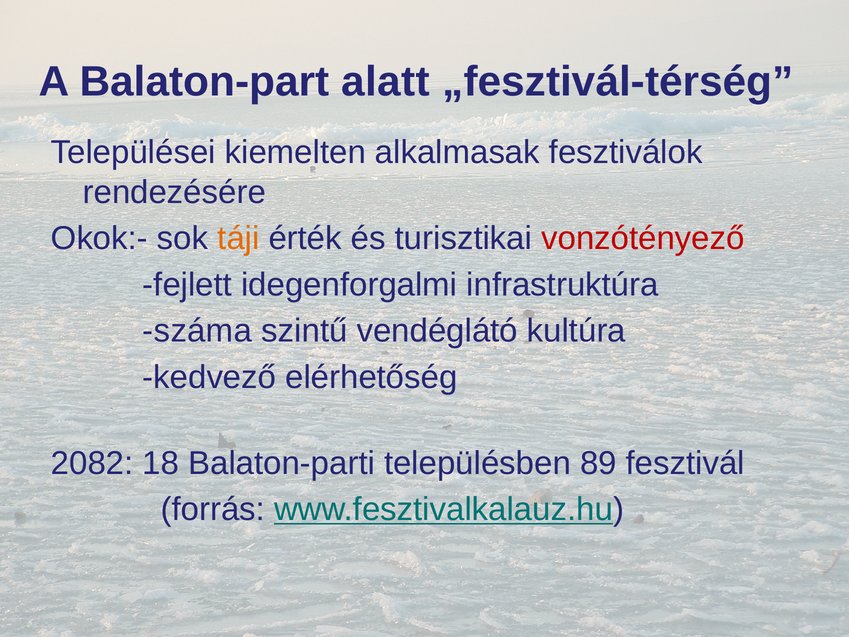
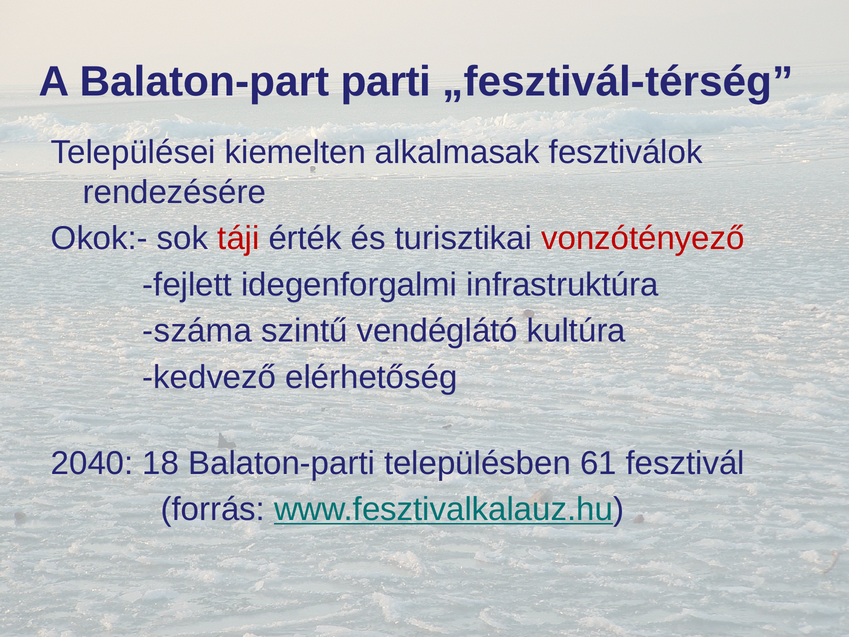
alatt: alatt -> parti
táji colour: orange -> red
2082: 2082 -> 2040
89: 89 -> 61
